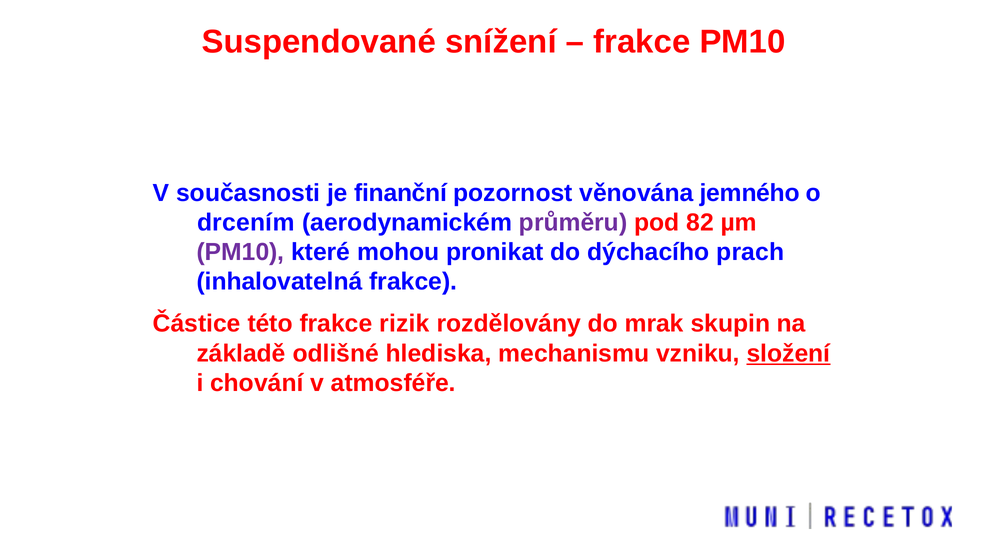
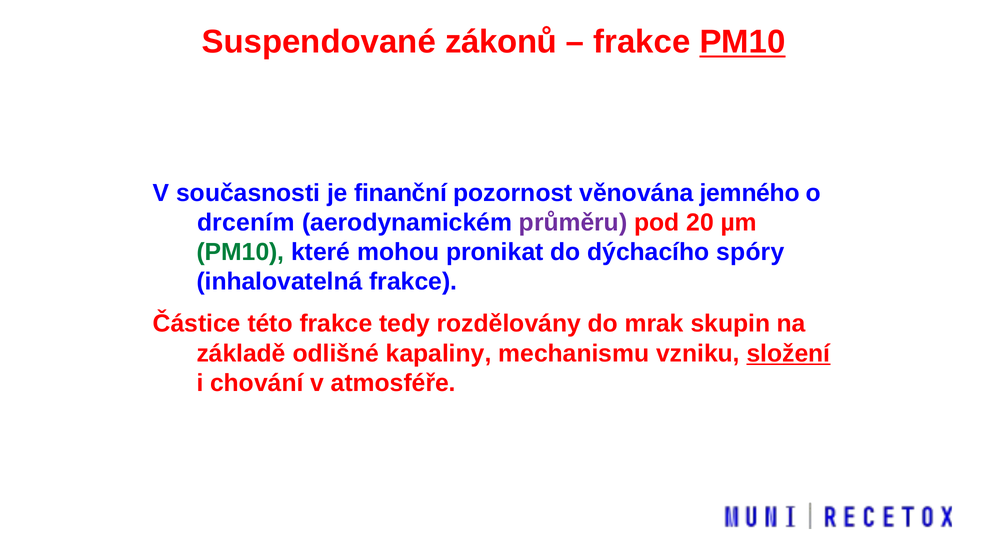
snížení: snížení -> zákonů
PM10 at (743, 42) underline: none -> present
82: 82 -> 20
PM10 at (240, 252) colour: purple -> green
prach: prach -> spóry
rizik: rizik -> tedy
hlediska: hlediska -> kapaliny
